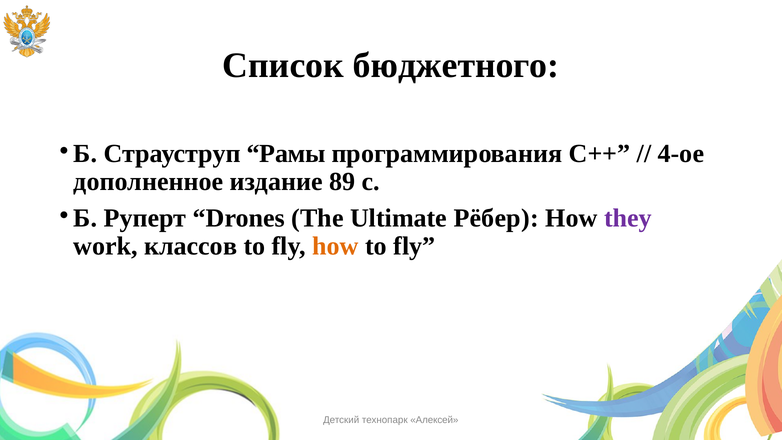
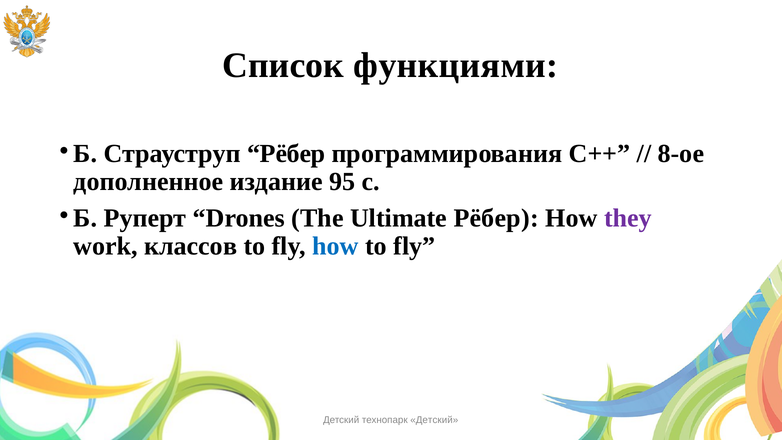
бюджетного: бюджетного -> функциями
Страуструп Рамы: Рамы -> Рёбер
4-ое: 4-ое -> 8-ое
89: 89 -> 95
how at (335, 246) colour: orange -> blue
технопарк Алексей: Алексей -> Детский
